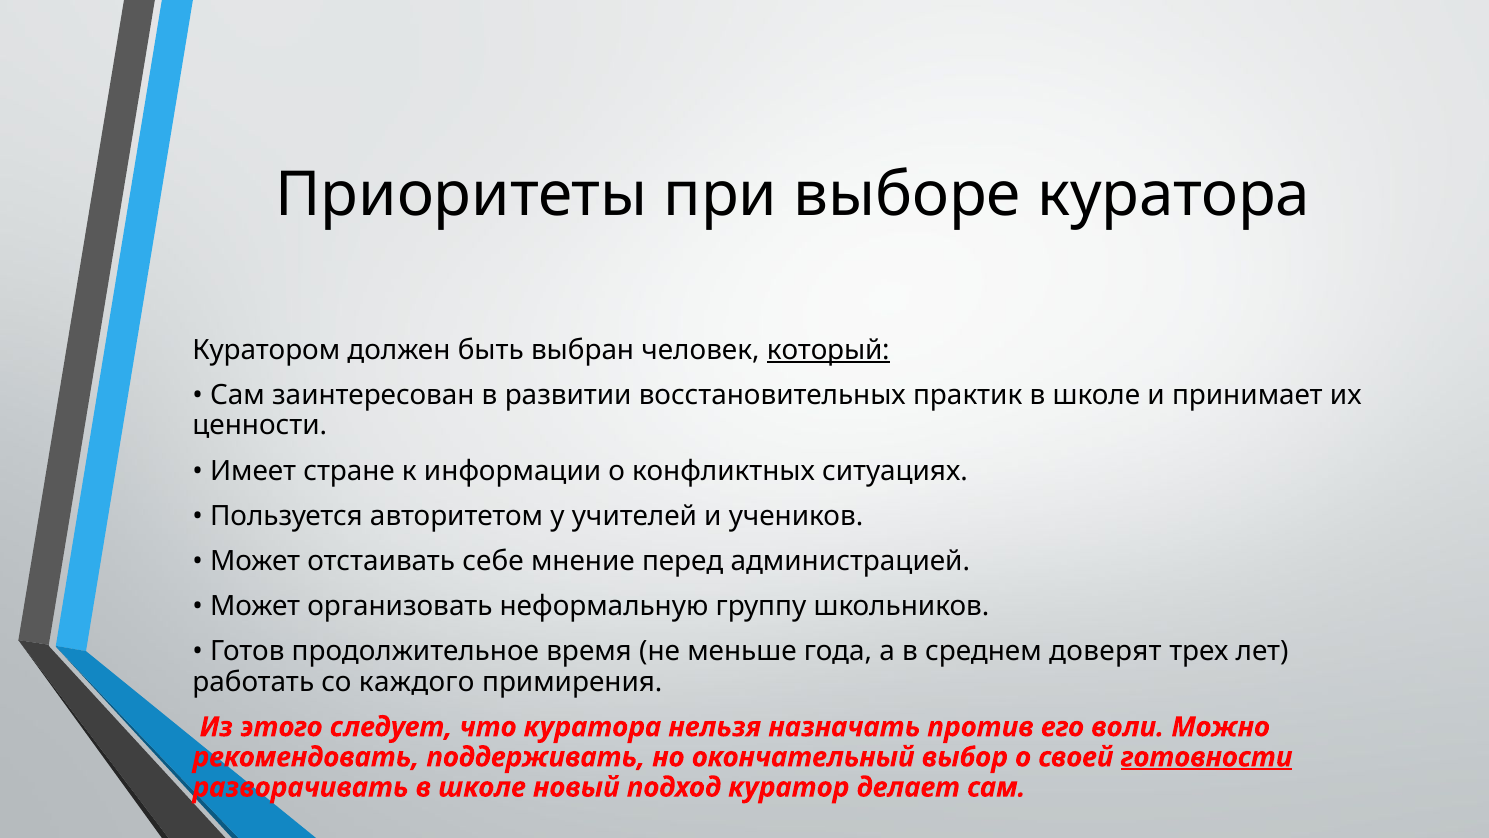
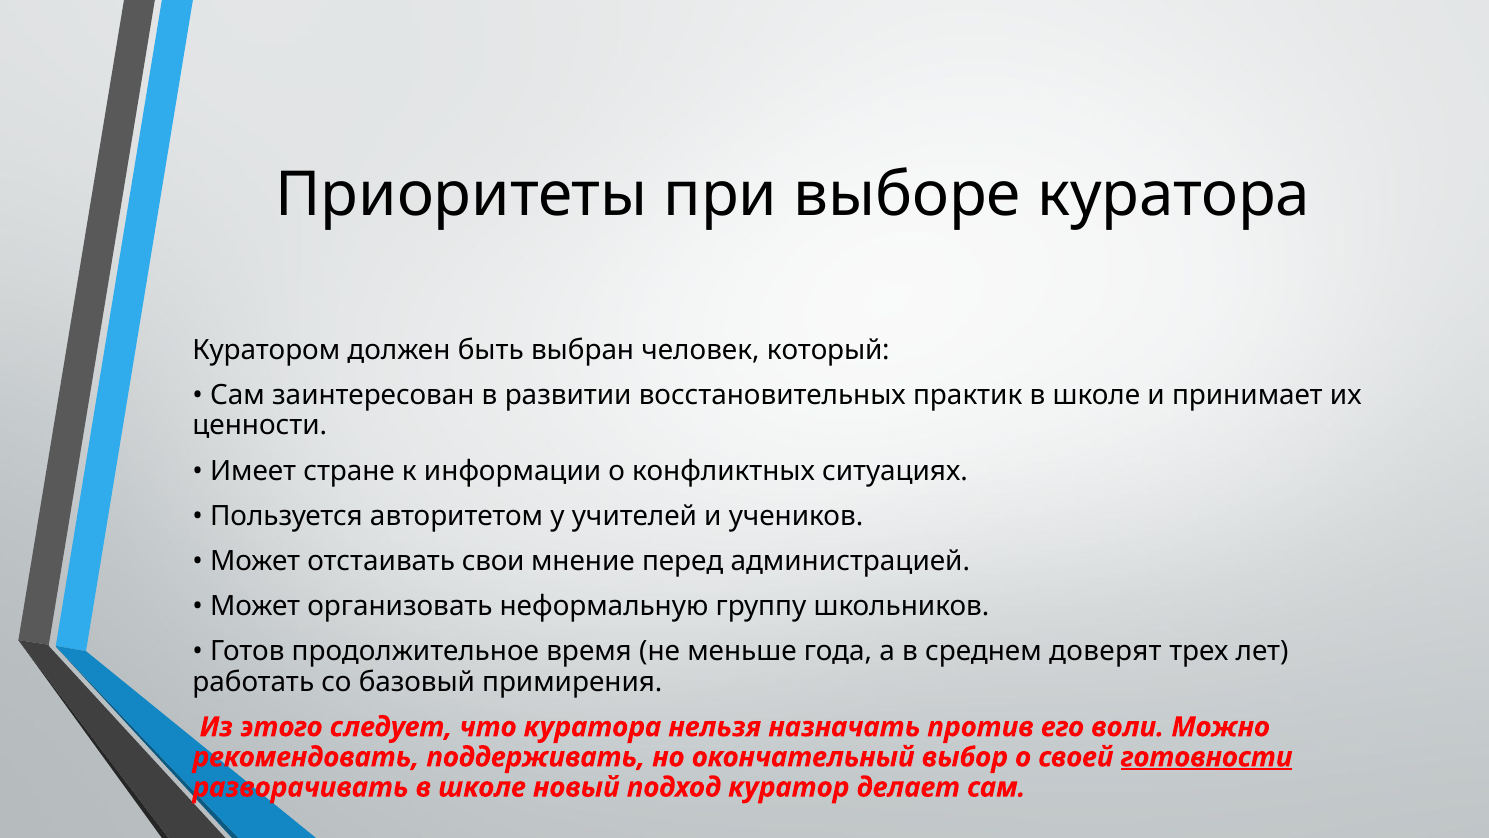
который underline: present -> none
себе: себе -> свои
каждого: каждого -> базовый
